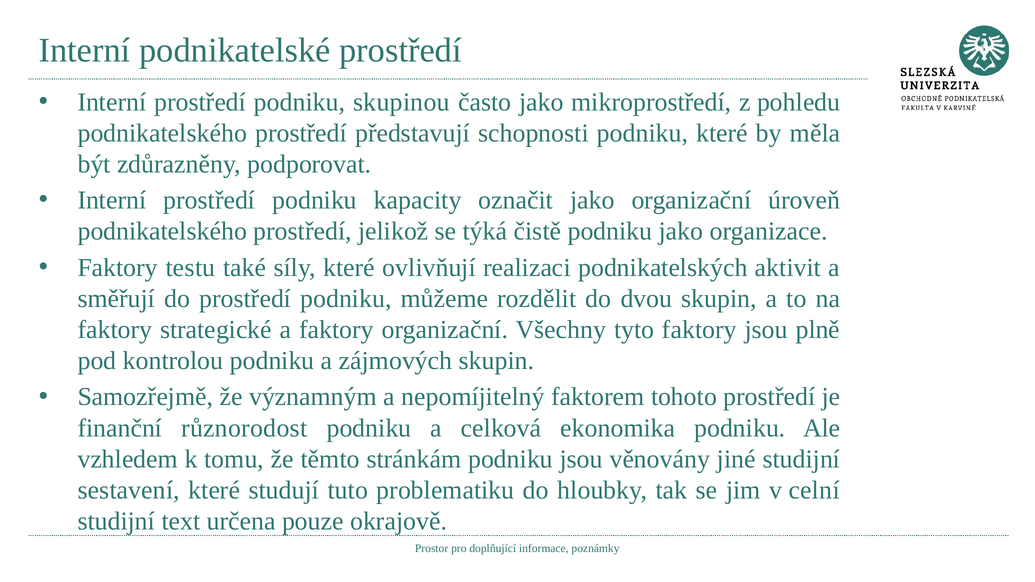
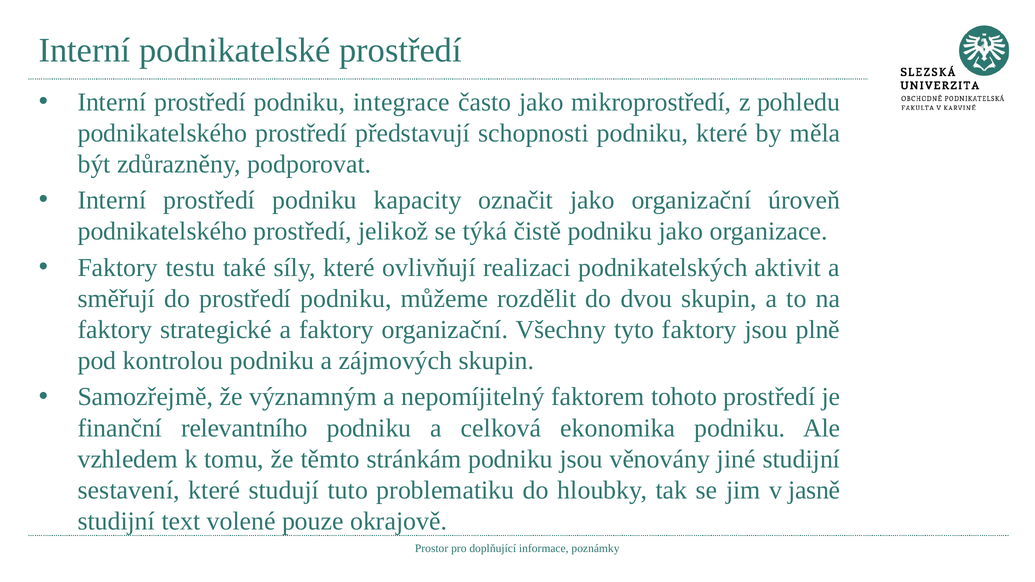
skupinou: skupinou -> integrace
různorodost: různorodost -> relevantního
celní: celní -> jasně
určena: určena -> volené
